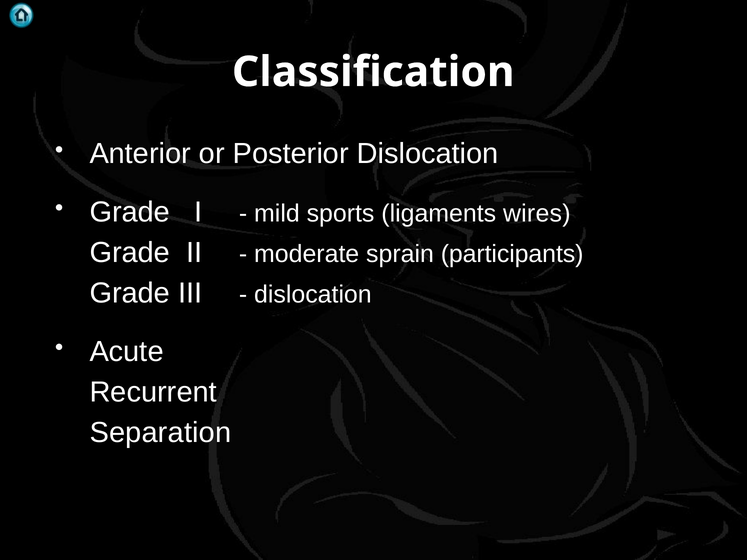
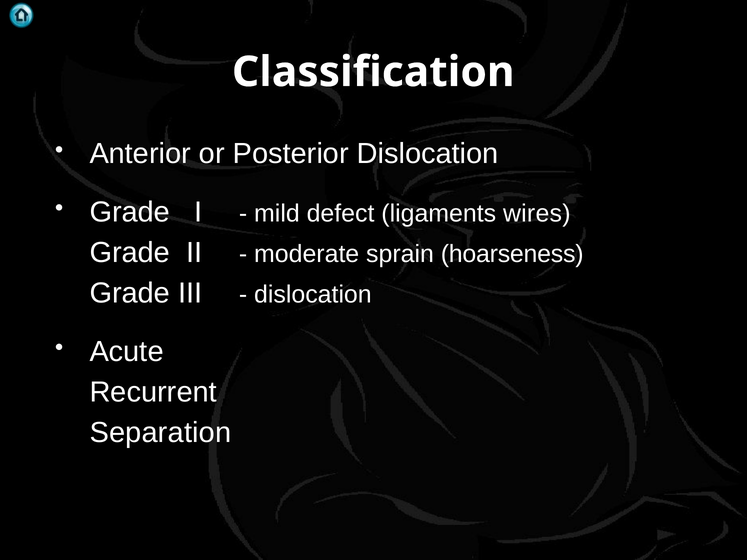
sports: sports -> defect
participants: participants -> hoarseness
